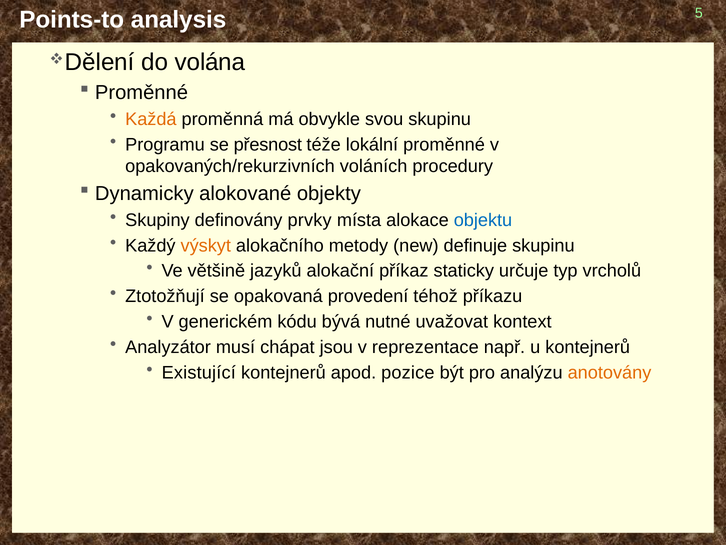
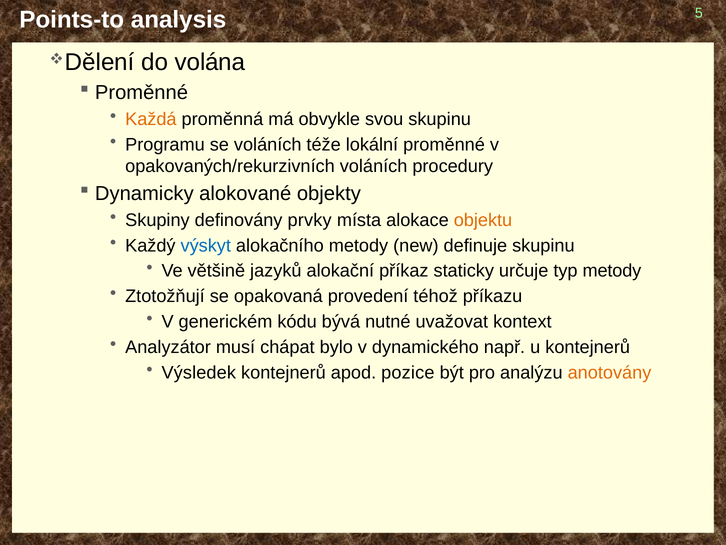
se přesnost: přesnost -> voláních
objektu colour: blue -> orange
výskyt colour: orange -> blue
typ vrcholů: vrcholů -> metody
jsou: jsou -> bylo
reprezentace: reprezentace -> dynamického
Existující: Existující -> Výsledek
